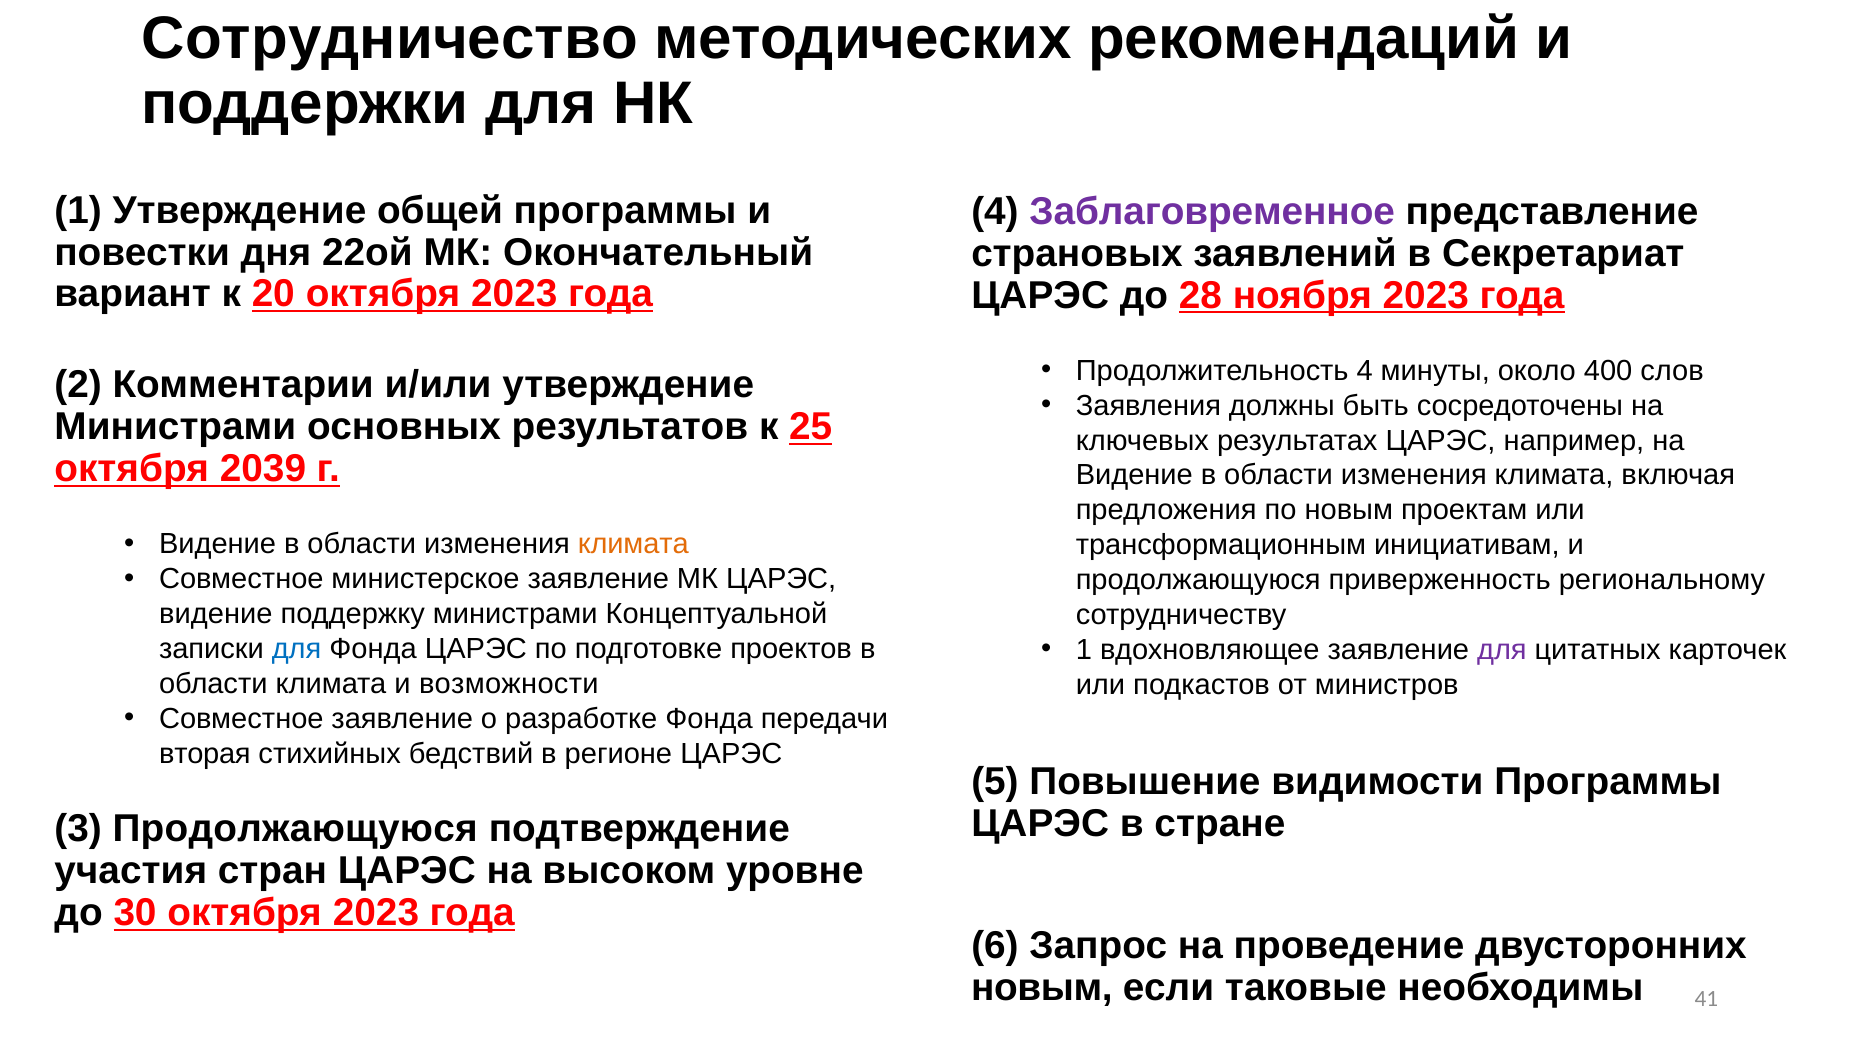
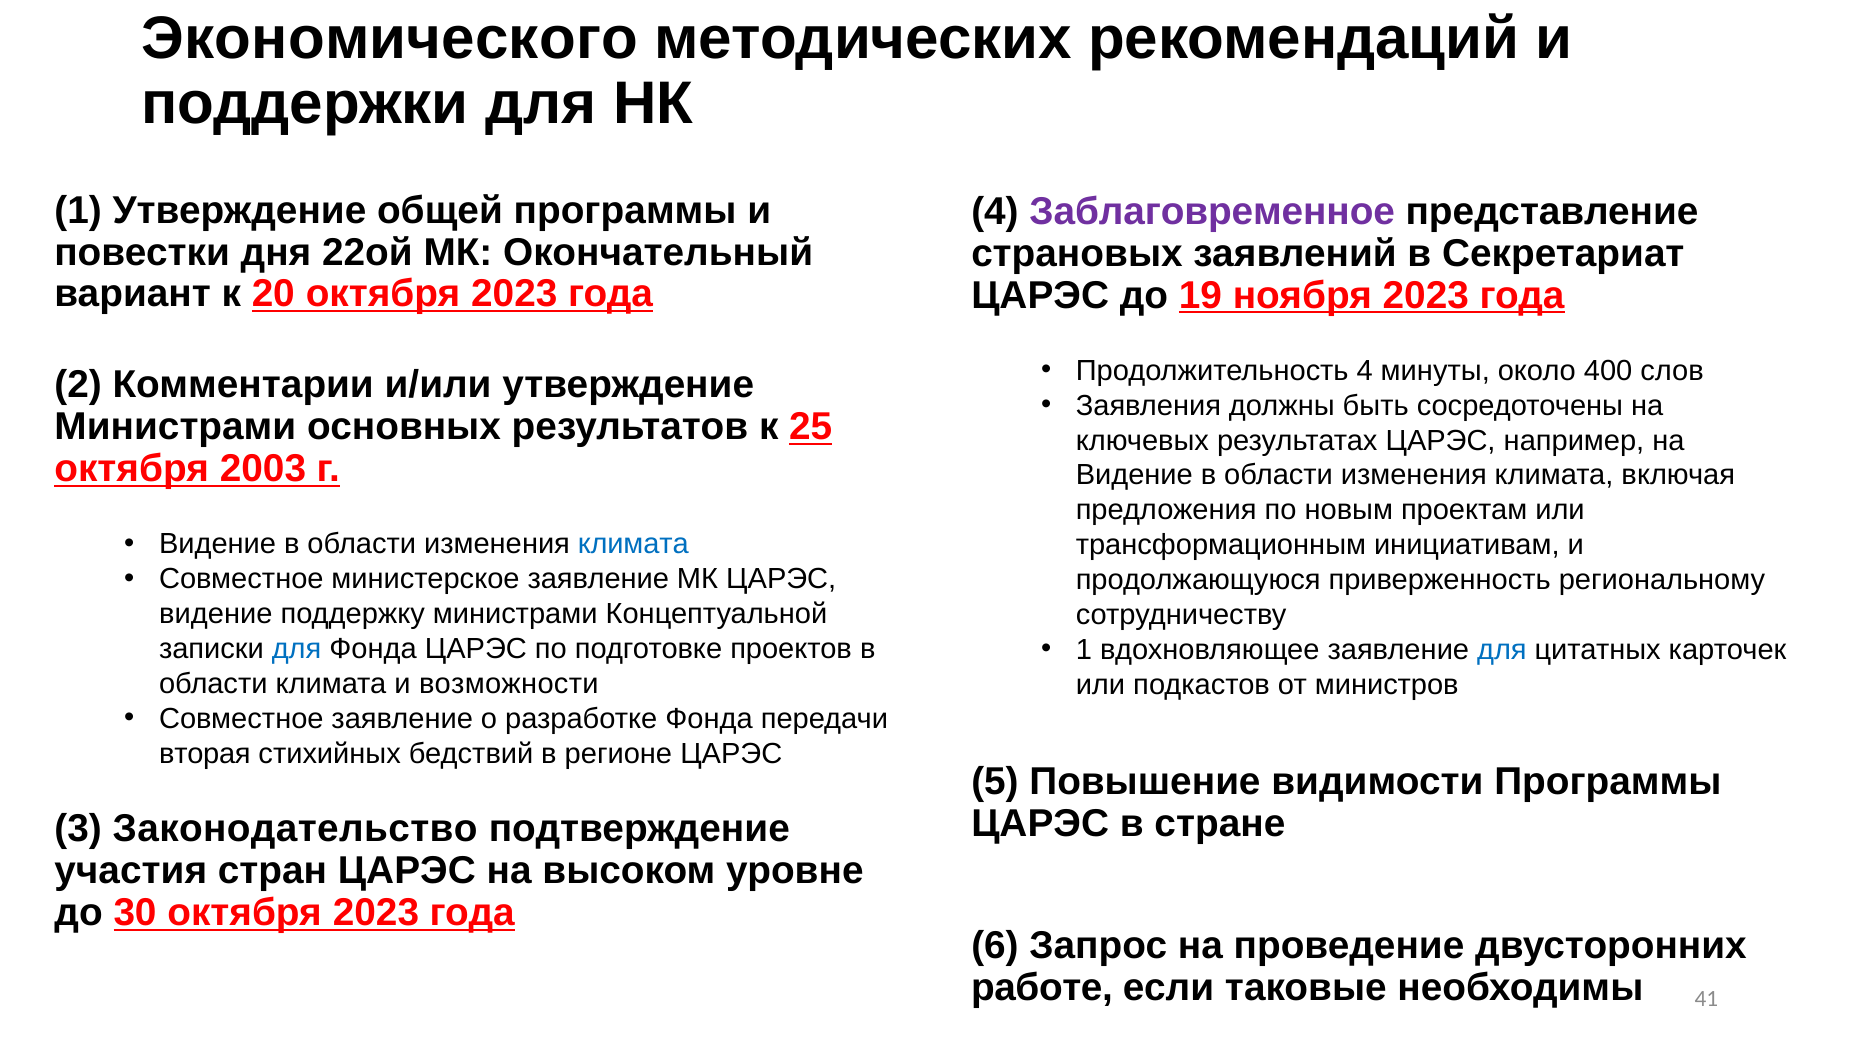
Сотрудничество: Сотрудничество -> Экономического
28: 28 -> 19
2039: 2039 -> 2003
климата at (633, 544) colour: orange -> blue
для at (1502, 650) colour: purple -> blue
3 Продолжающуюся: Продолжающуюся -> Законодательство
новым at (1042, 988): новым -> работе
